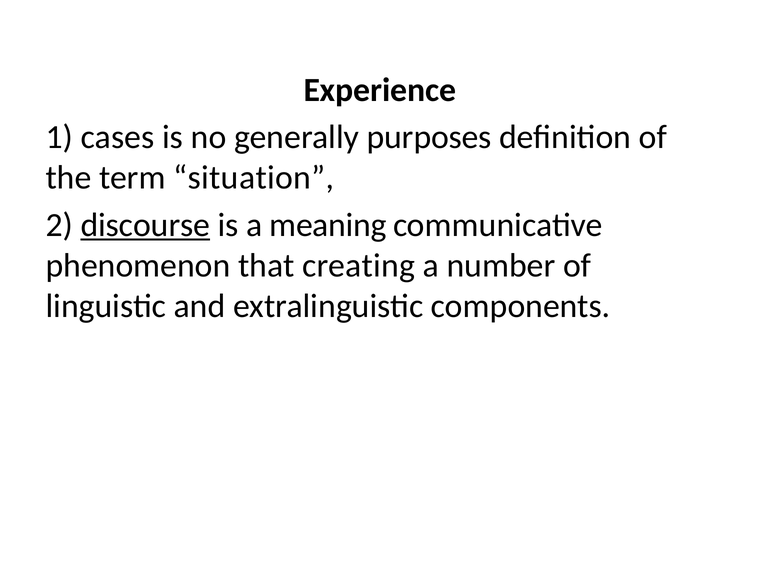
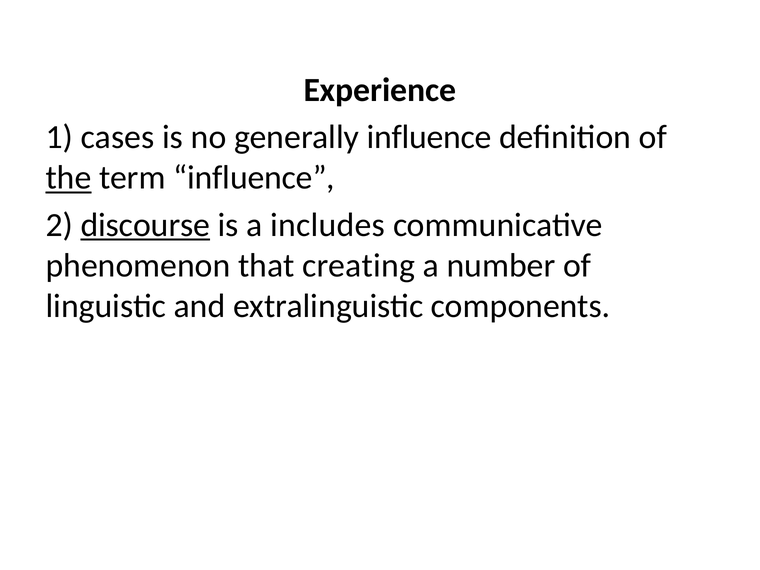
generally purposes: purposes -> influence
the underline: none -> present
term situation: situation -> influence
meaning: meaning -> includes
